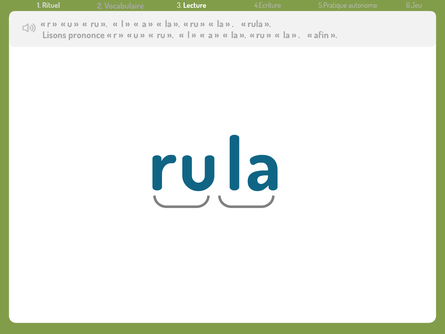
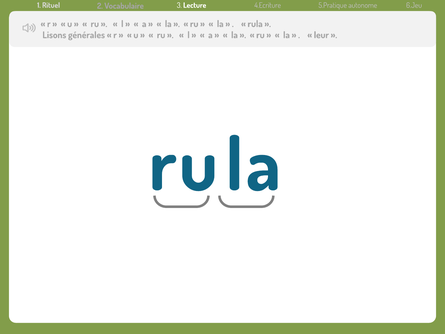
prononce: prononce -> générales
afin: afin -> leur
